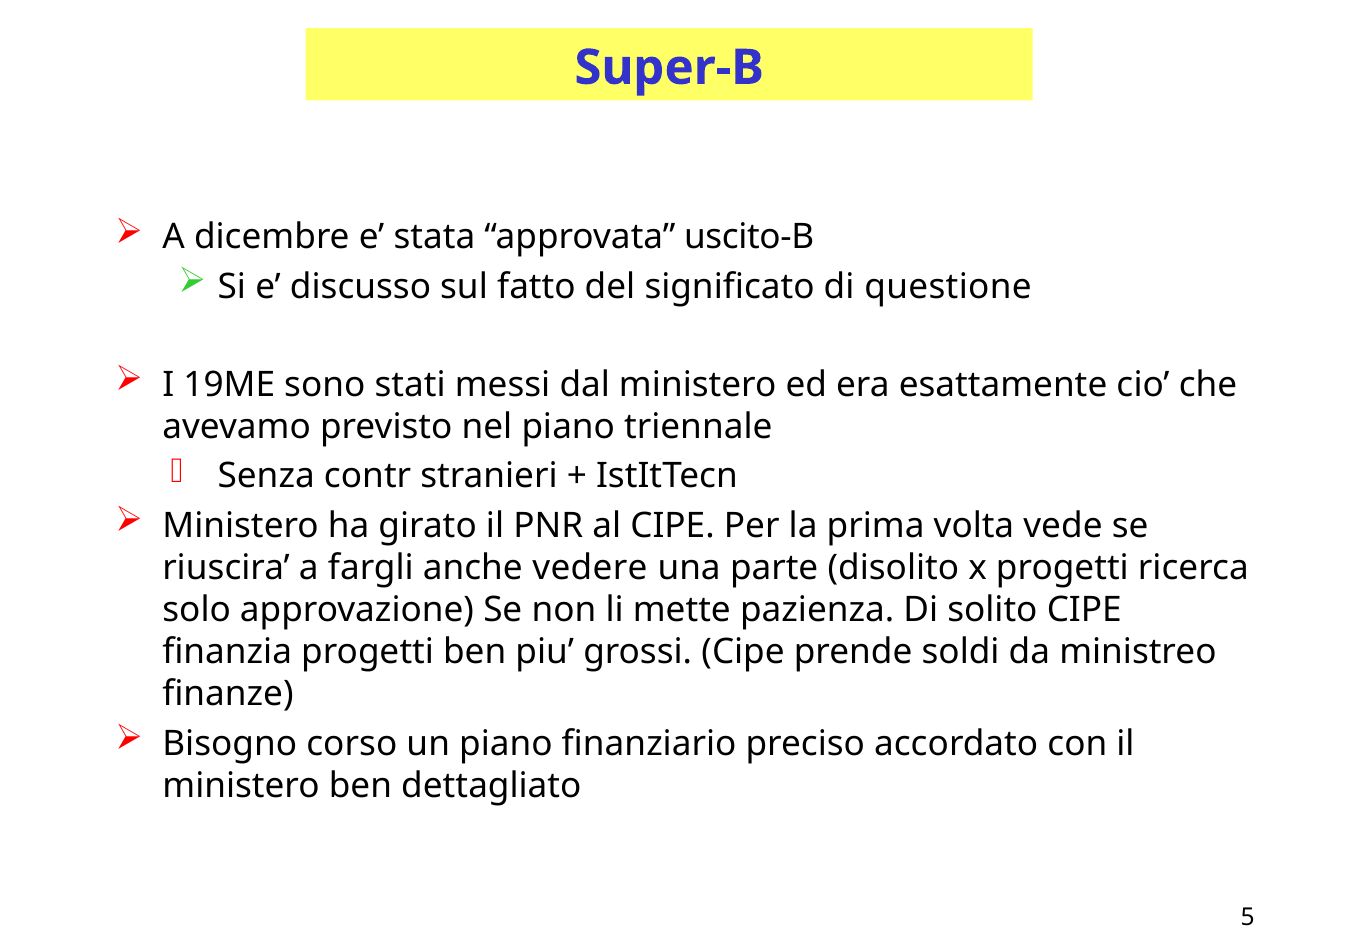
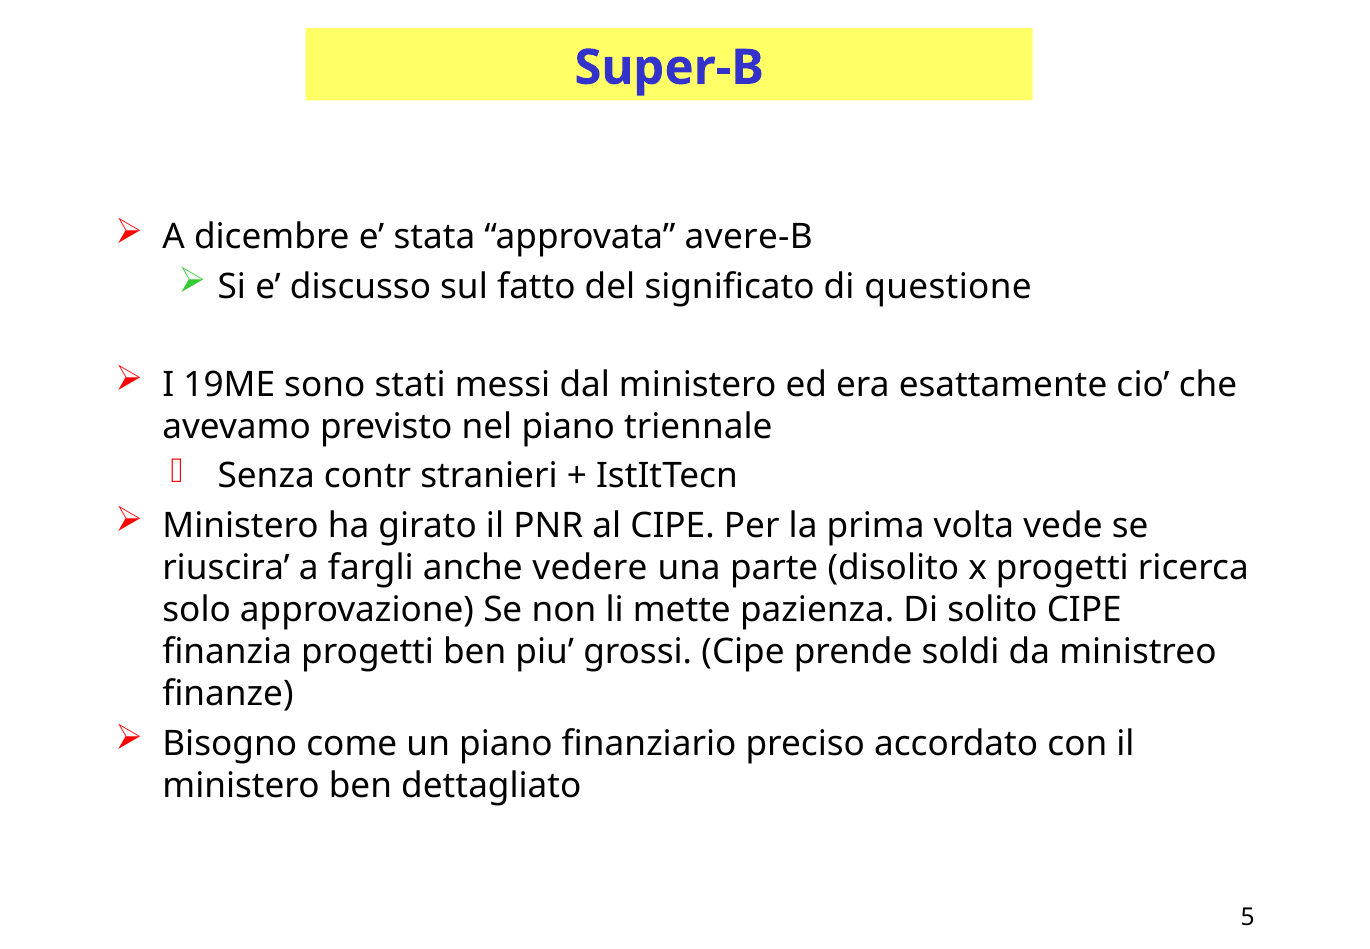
uscito-B: uscito-B -> avere-B
Bisogno corso: corso -> come
